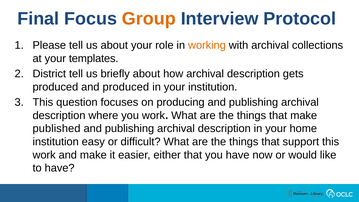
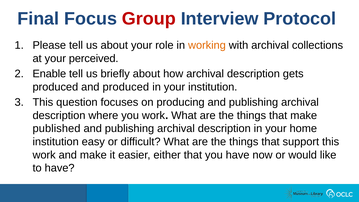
Group colour: orange -> red
templates: templates -> perceived
District: District -> Enable
